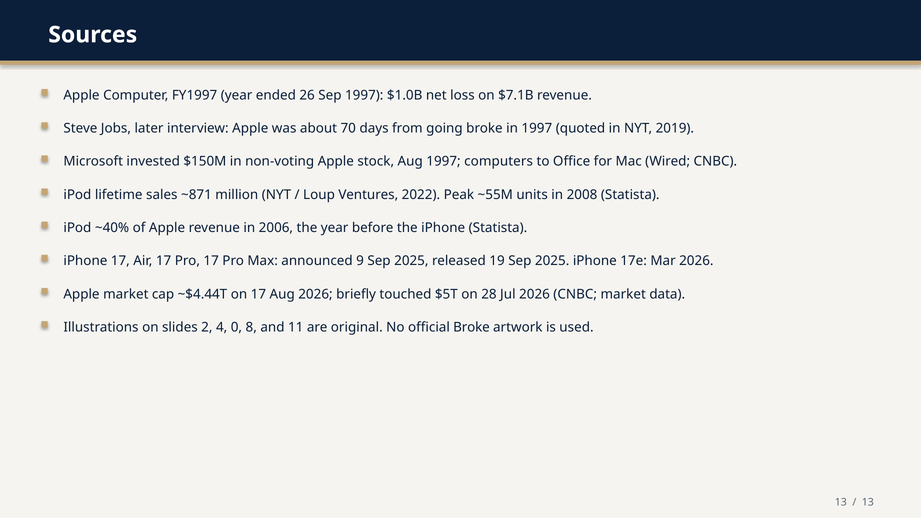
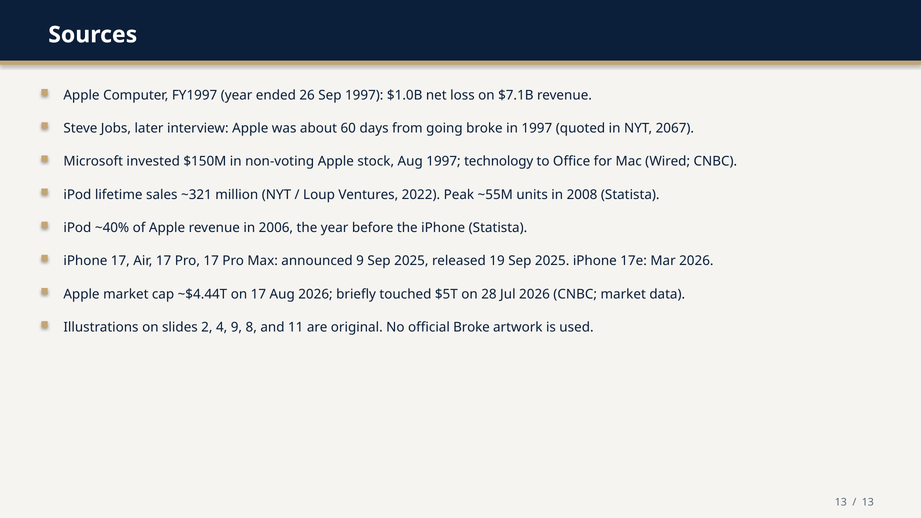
70: 70 -> 60
2019: 2019 -> 2067
computers: computers -> technology
~871: ~871 -> ~321
4 0: 0 -> 9
